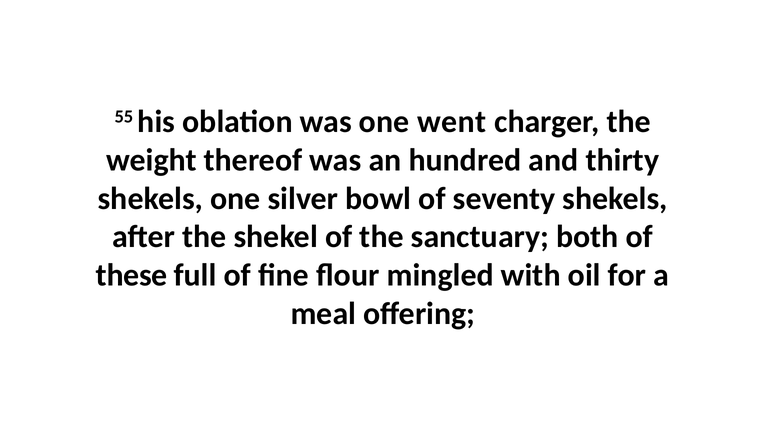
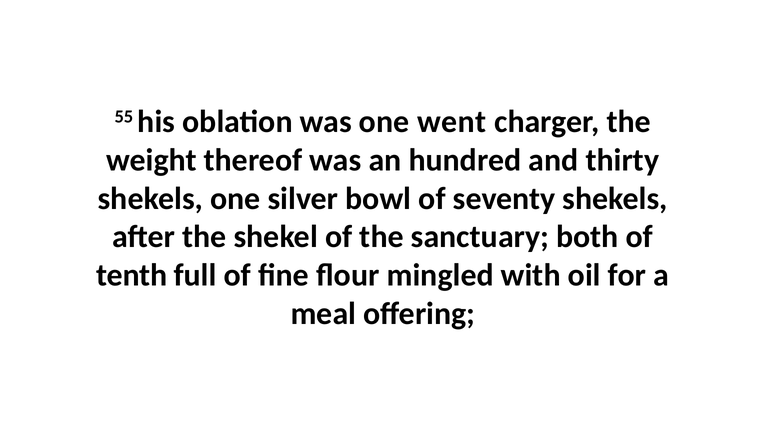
these: these -> tenth
